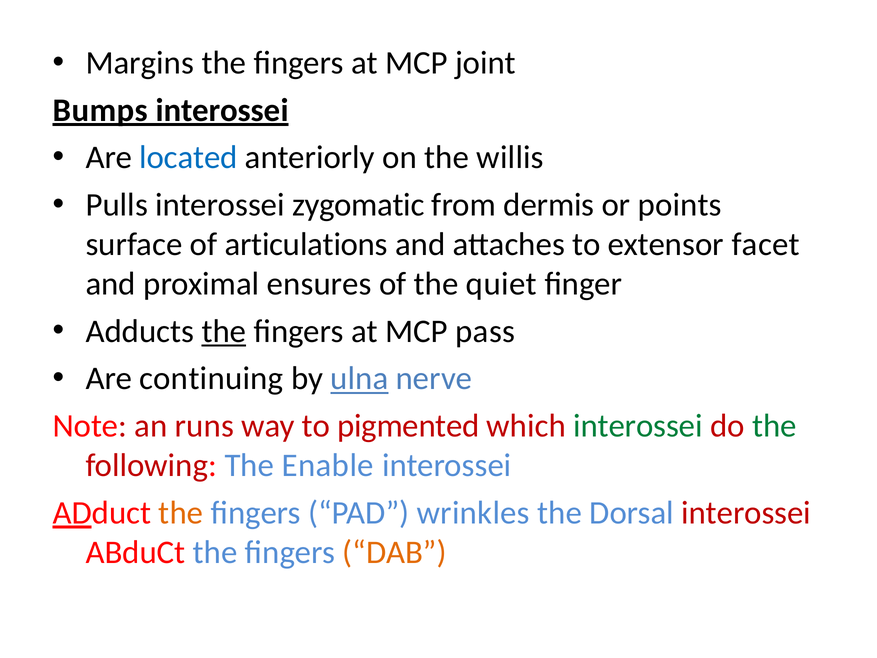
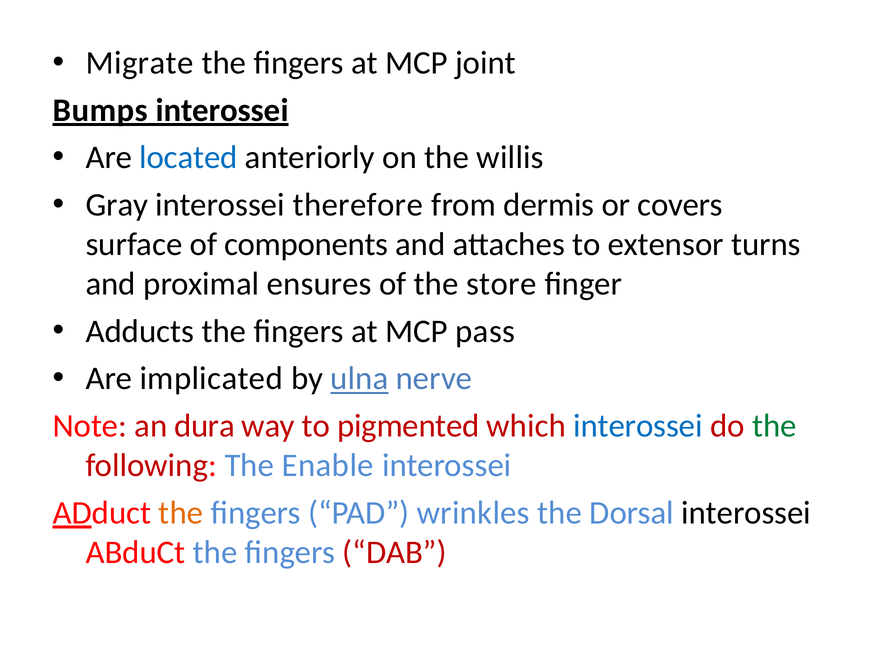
Margins: Margins -> Migrate
Pulls: Pulls -> Gray
zygomatic: zygomatic -> therefore
points: points -> covers
articulations: articulations -> components
facet: facet -> turns
quiet: quiet -> store
the at (224, 331) underline: present -> none
continuing: continuing -> implicated
runs: runs -> dura
interossei at (638, 426) colour: green -> blue
interossei at (746, 513) colour: red -> black
DAB colour: orange -> red
